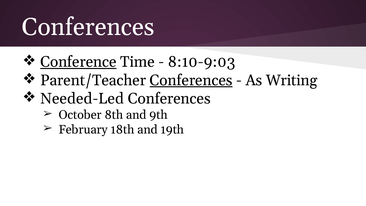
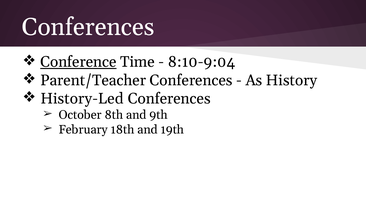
8:10-9:03: 8:10-9:03 -> 8:10-9:04
Conferences at (191, 80) underline: present -> none
Writing: Writing -> History
Needed-Led: Needed-Led -> History-Led
